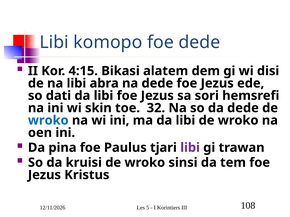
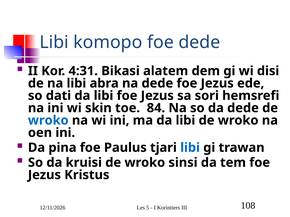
4:15: 4:15 -> 4:31
32: 32 -> 84
libi at (190, 148) colour: purple -> blue
